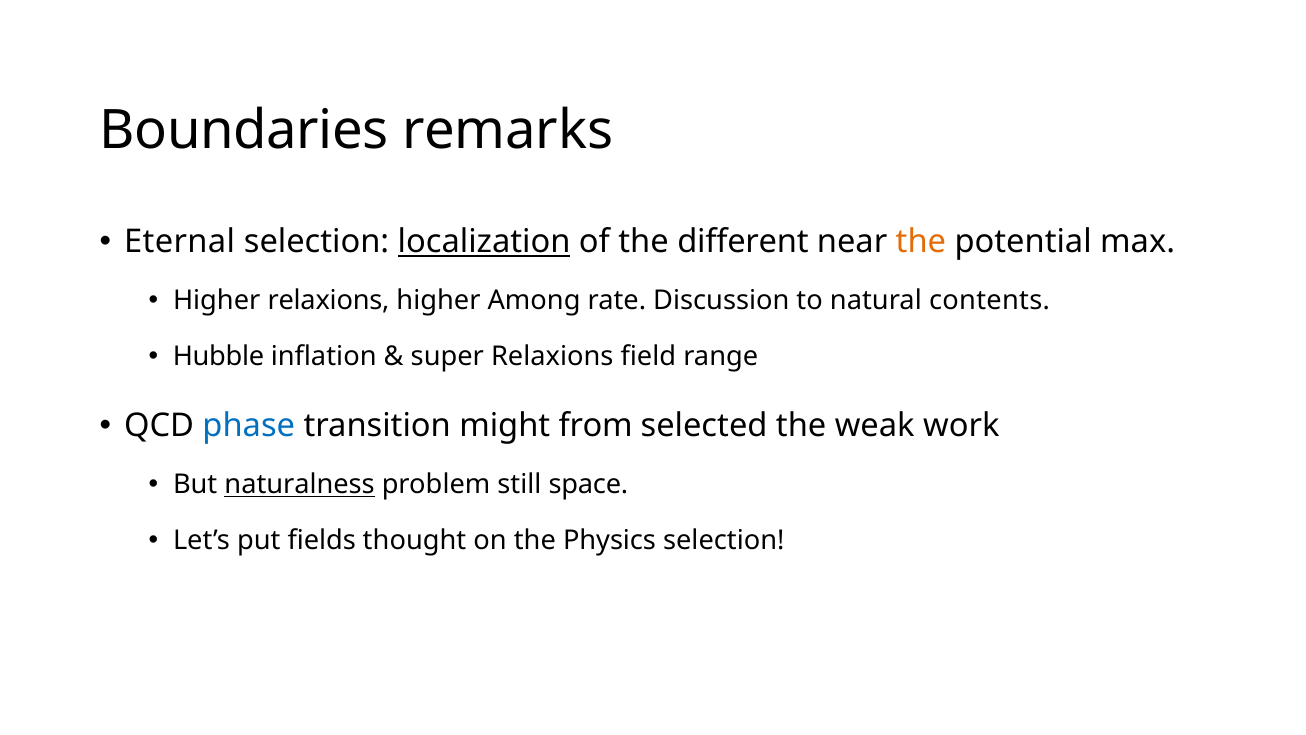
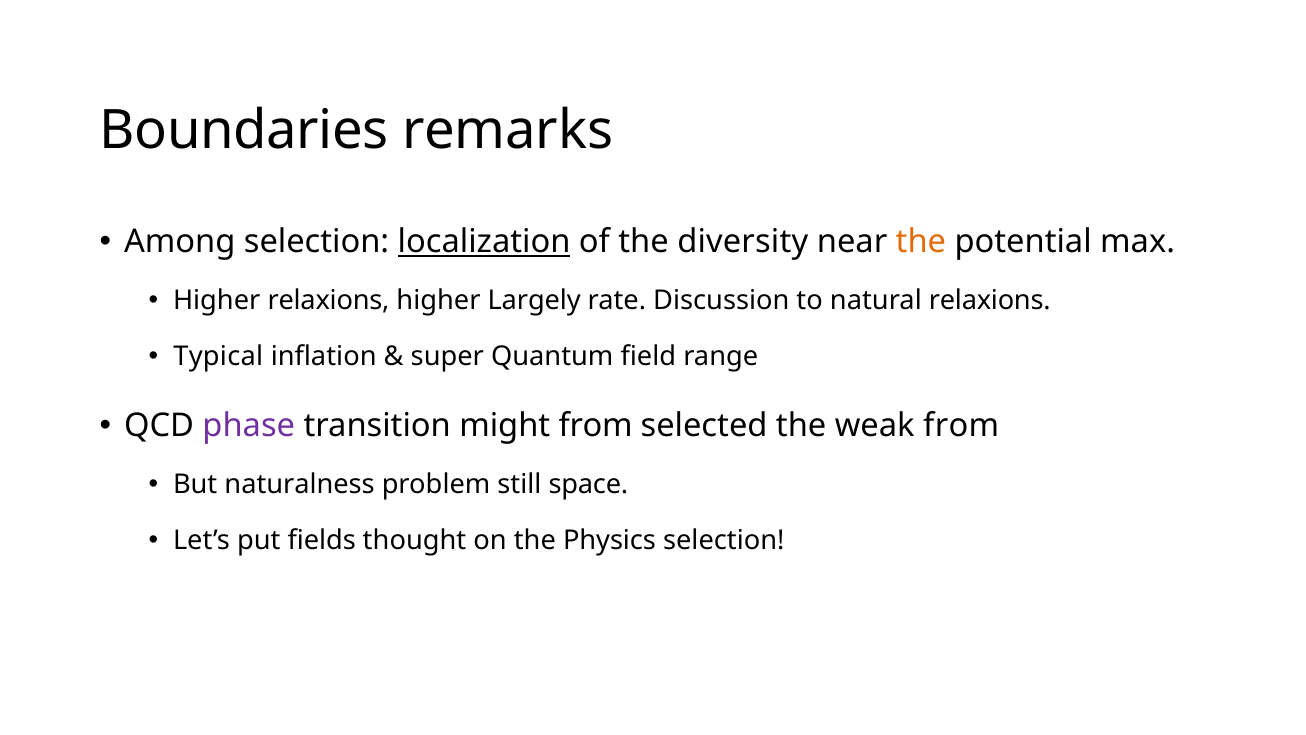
Eternal: Eternal -> Among
different: different -> diversity
Among: Among -> Largely
natural contents: contents -> relaxions
Hubble: Hubble -> Typical
super Relaxions: Relaxions -> Quantum
phase colour: blue -> purple
weak work: work -> from
naturalness underline: present -> none
